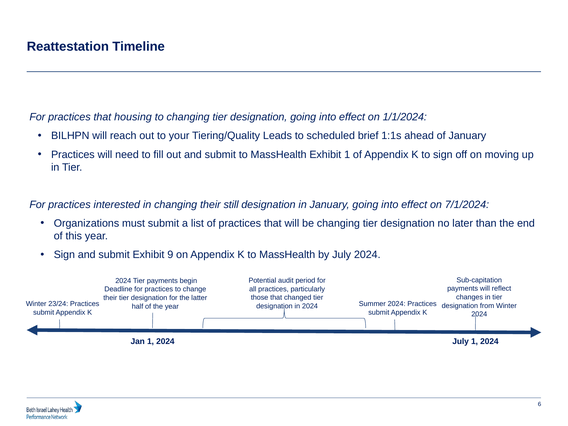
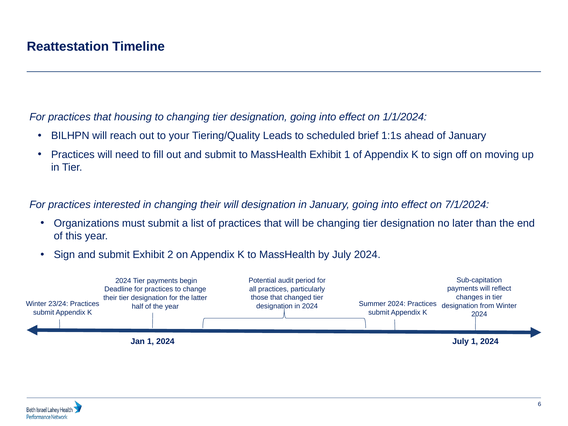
their still: still -> will
9: 9 -> 2
